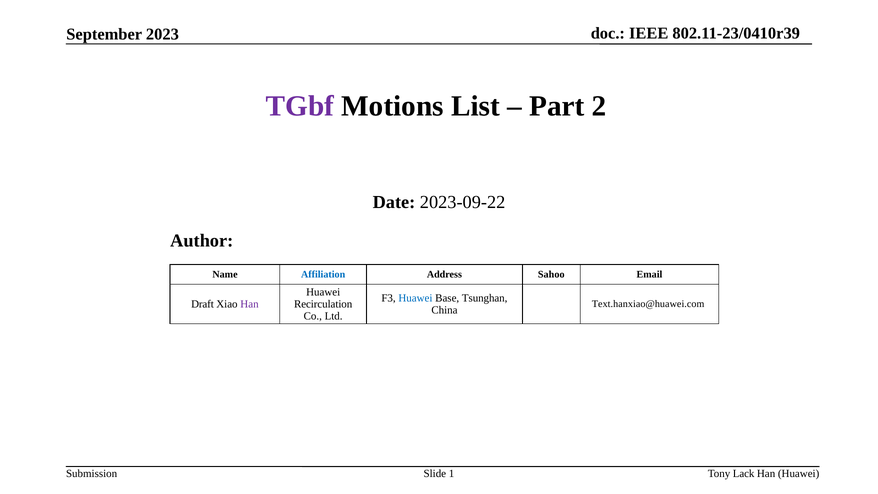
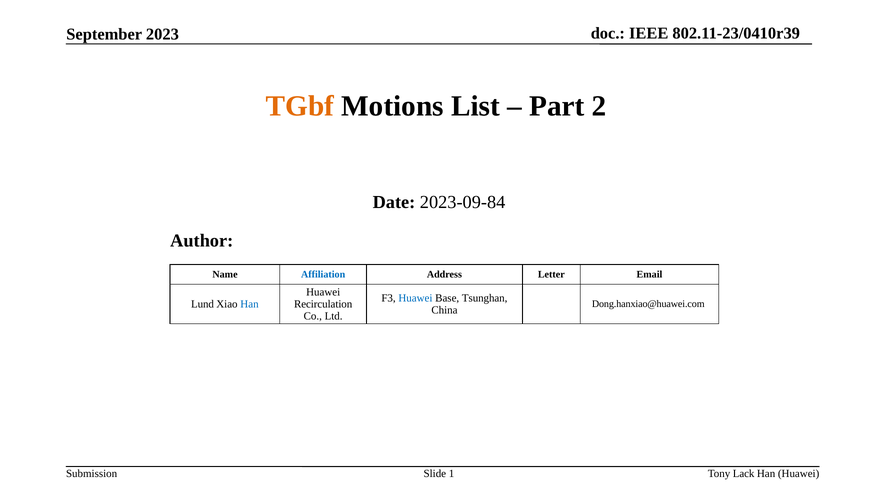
TGbf colour: purple -> orange
2023-09-22: 2023-09-22 -> 2023-09-84
Sahoo: Sahoo -> Letter
Draft: Draft -> Lund
Han at (249, 304) colour: purple -> blue
Text.hanxiao@huawei.com: Text.hanxiao@huawei.com -> Dong.hanxiao@huawei.com
